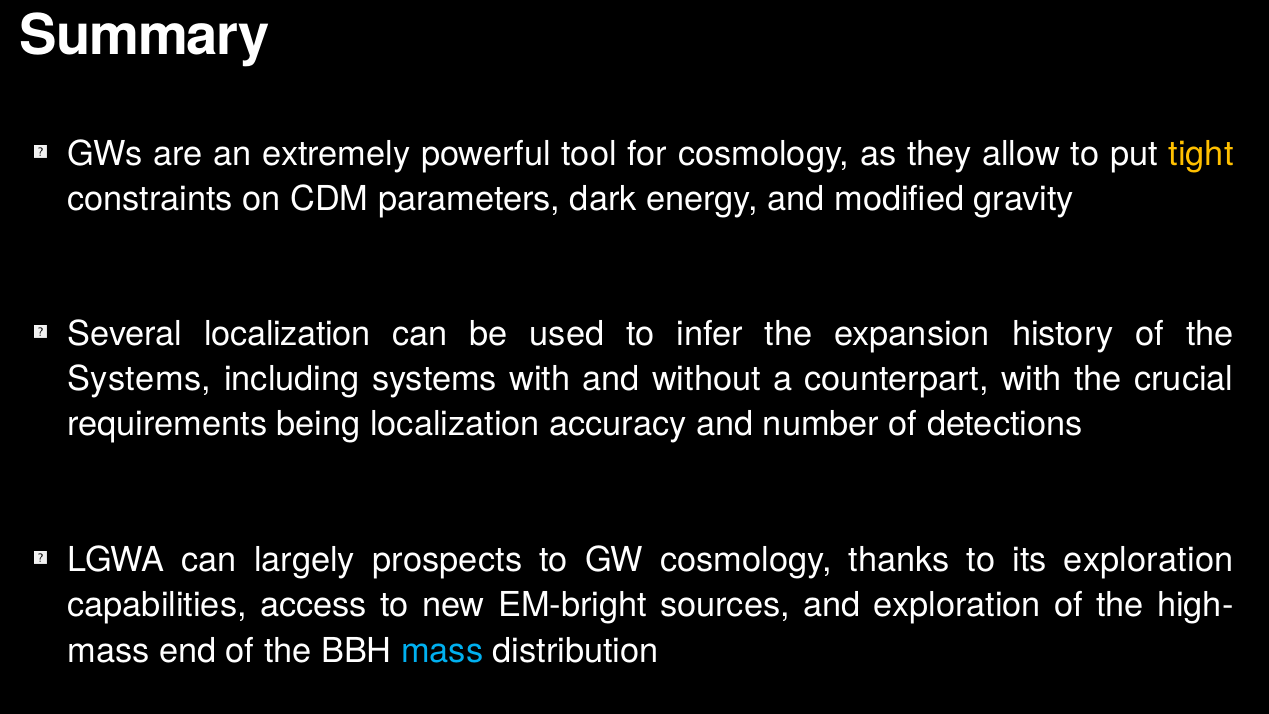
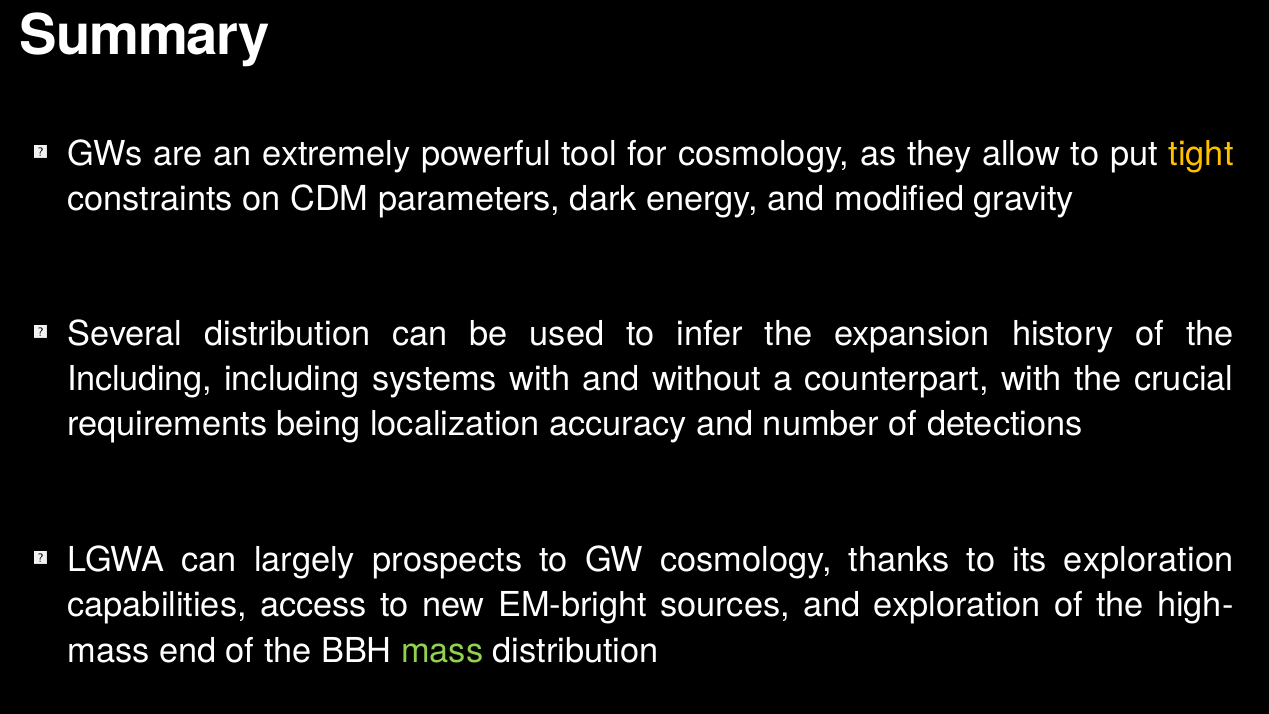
Several localization: localization -> distribution
Systems at (139, 379): Systems -> Including
mass at (442, 651) colour: light blue -> light green
